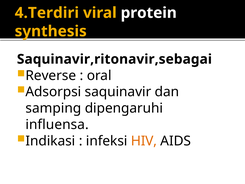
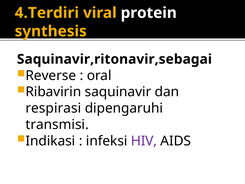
Adsorpsi: Adsorpsi -> Ribavirin
samping: samping -> respirasi
influensa: influensa -> transmisi
HIV colour: orange -> purple
